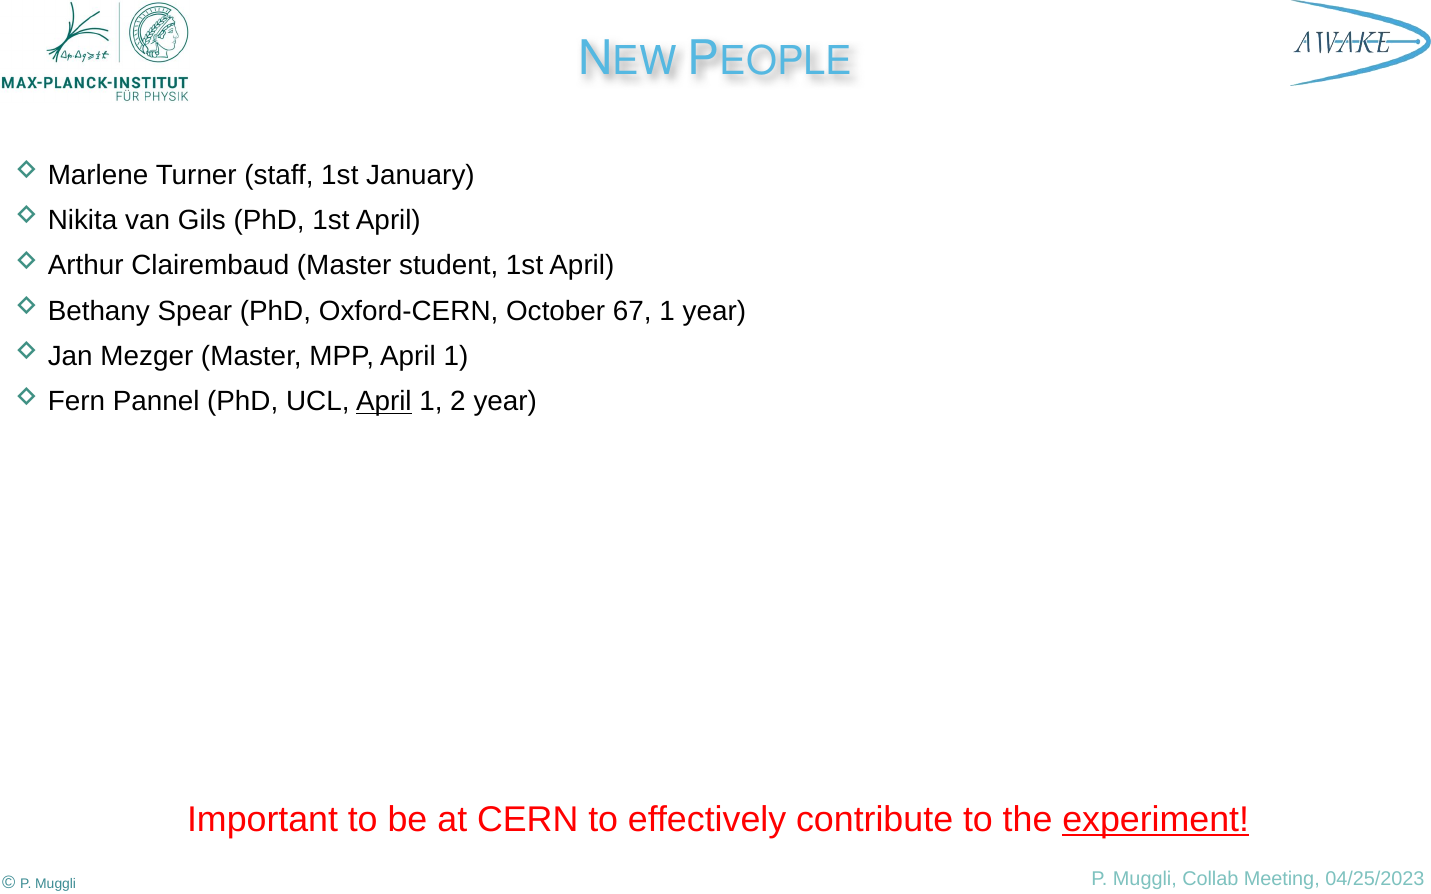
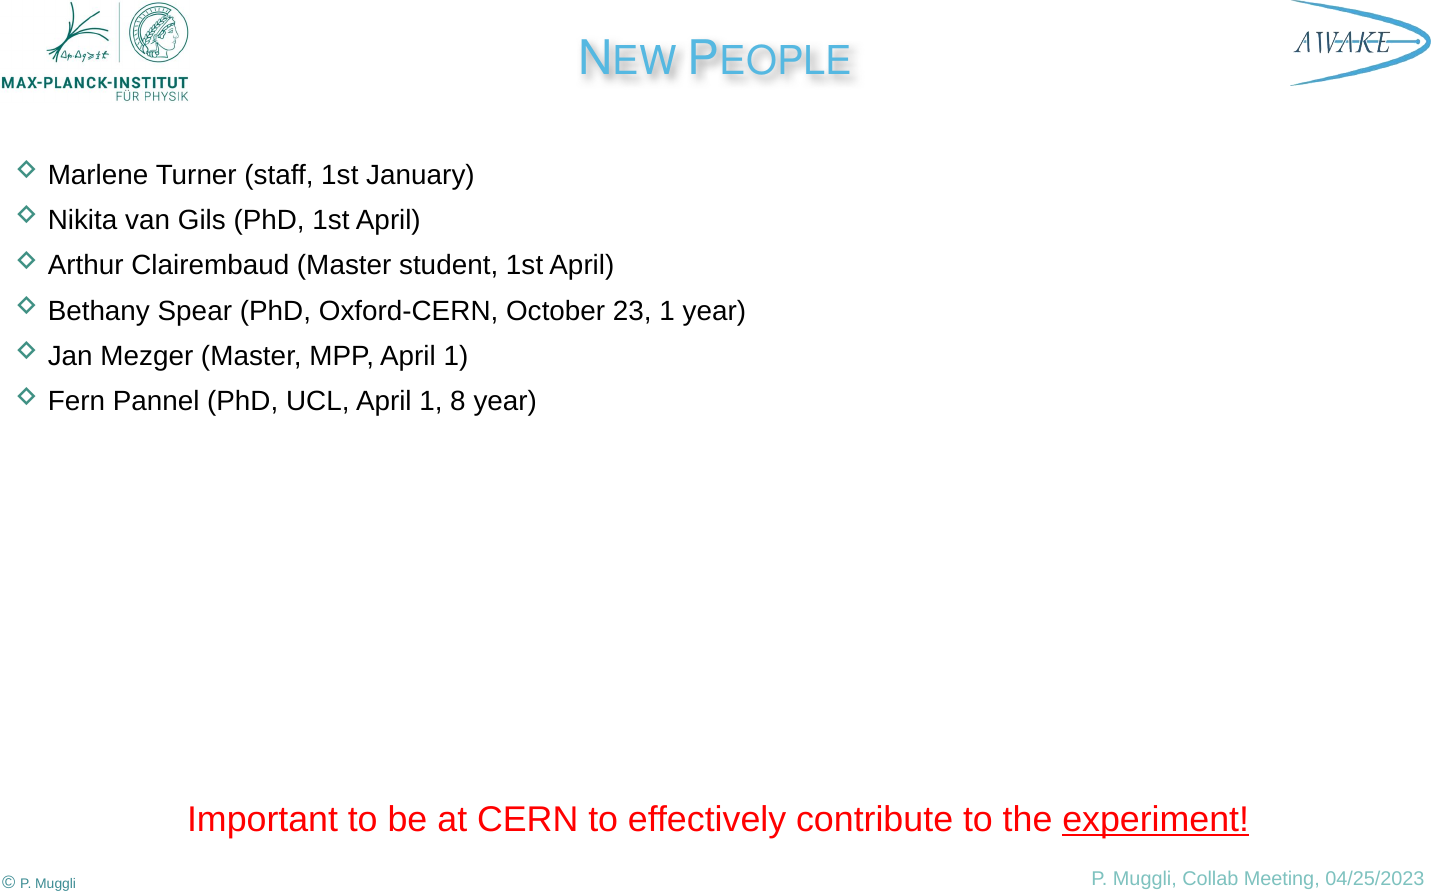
67: 67 -> 23
April at (384, 402) underline: present -> none
2: 2 -> 8
